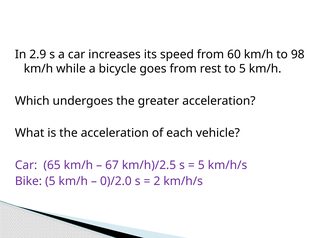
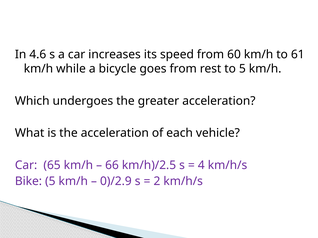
2.9: 2.9 -> 4.6
98: 98 -> 61
67: 67 -> 66
5 at (201, 165): 5 -> 4
0)/2.0: 0)/2.0 -> 0)/2.9
